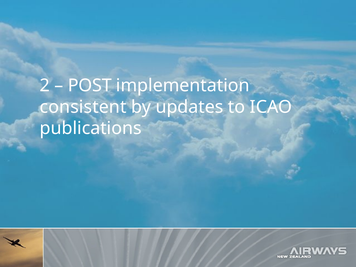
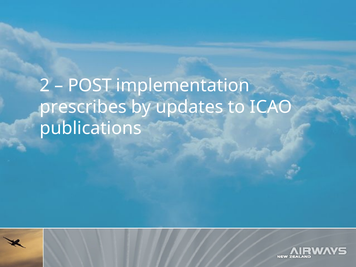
consistent: consistent -> prescribes
